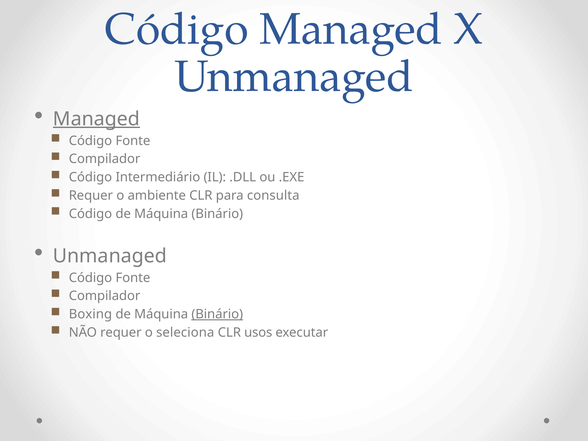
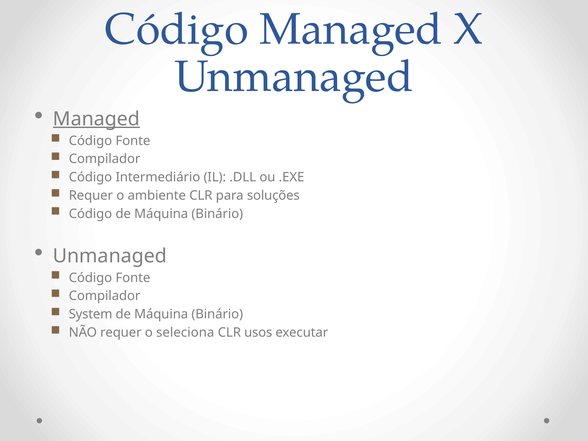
consulta: consulta -> soluções
Boxing: Boxing -> System
Binário at (217, 314) underline: present -> none
